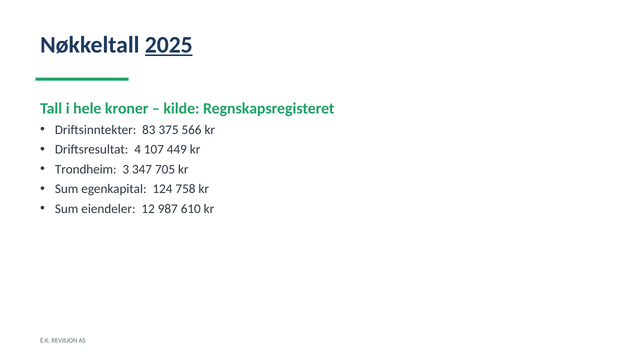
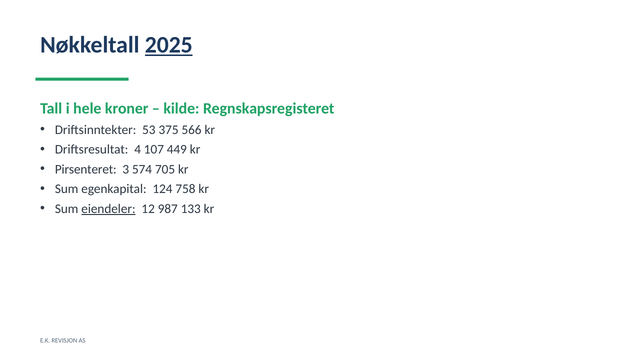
83: 83 -> 53
Trondheim: Trondheim -> Pirsenteret
347: 347 -> 574
eiendeler underline: none -> present
610: 610 -> 133
